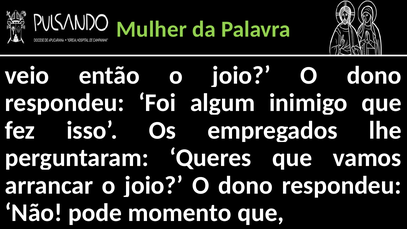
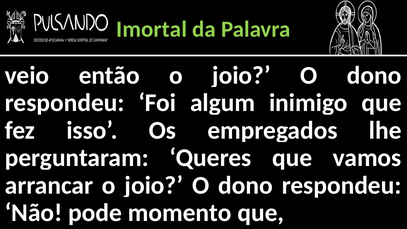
Mulher: Mulher -> Imortal
